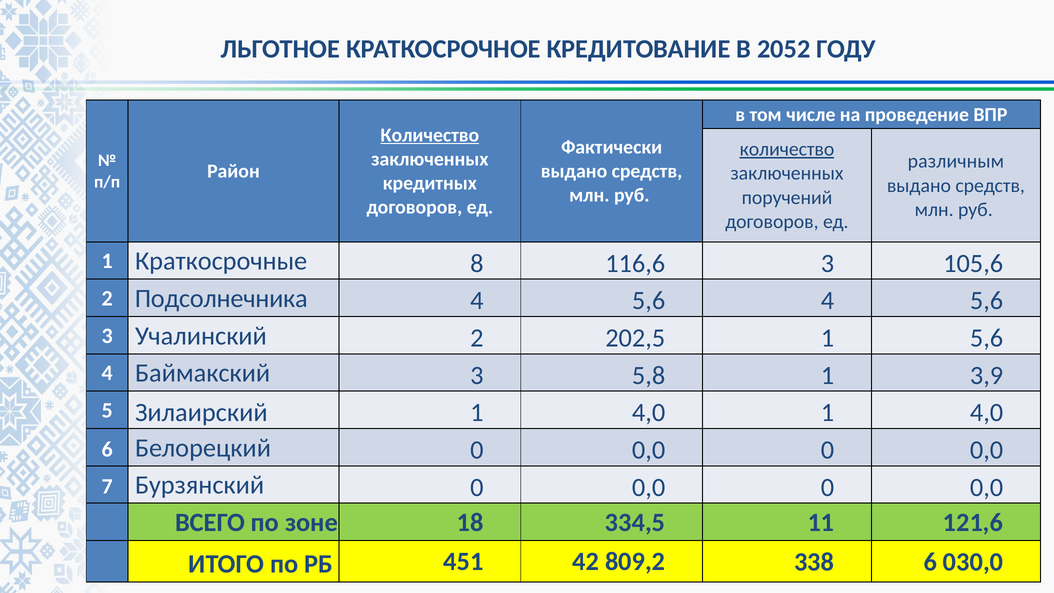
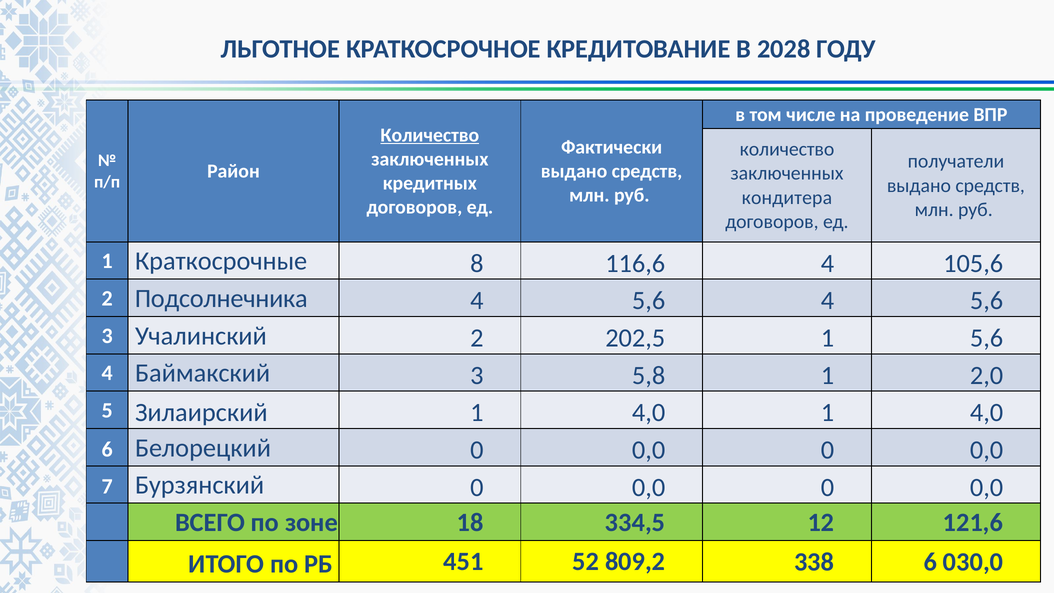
2052: 2052 -> 2028
количество at (787, 149) underline: present -> none
различным: различным -> получатели
поручений: поручений -> кондитера
116,6 3: 3 -> 4
3,9: 3,9 -> 2,0
11: 11 -> 12
42: 42 -> 52
